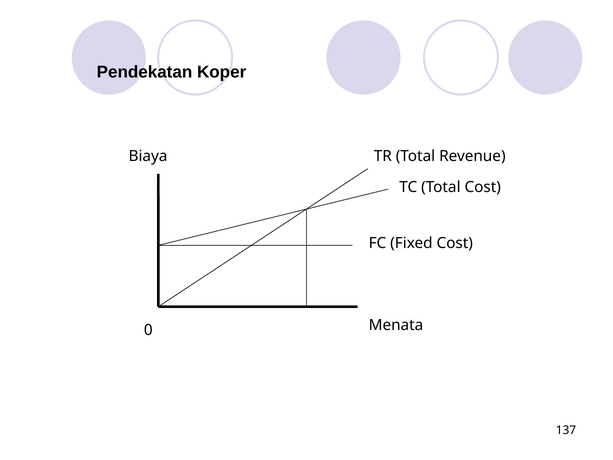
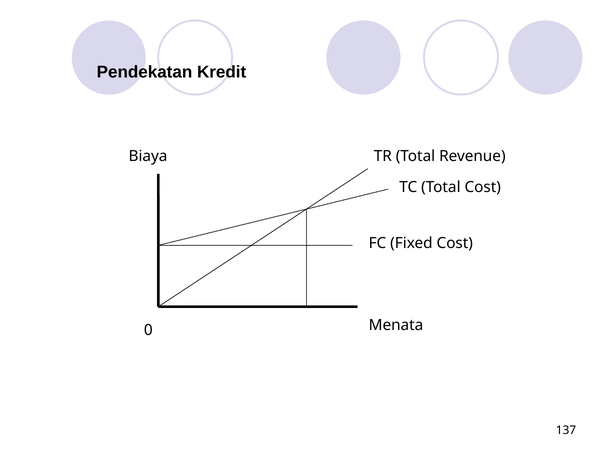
Koper: Koper -> Kredit
